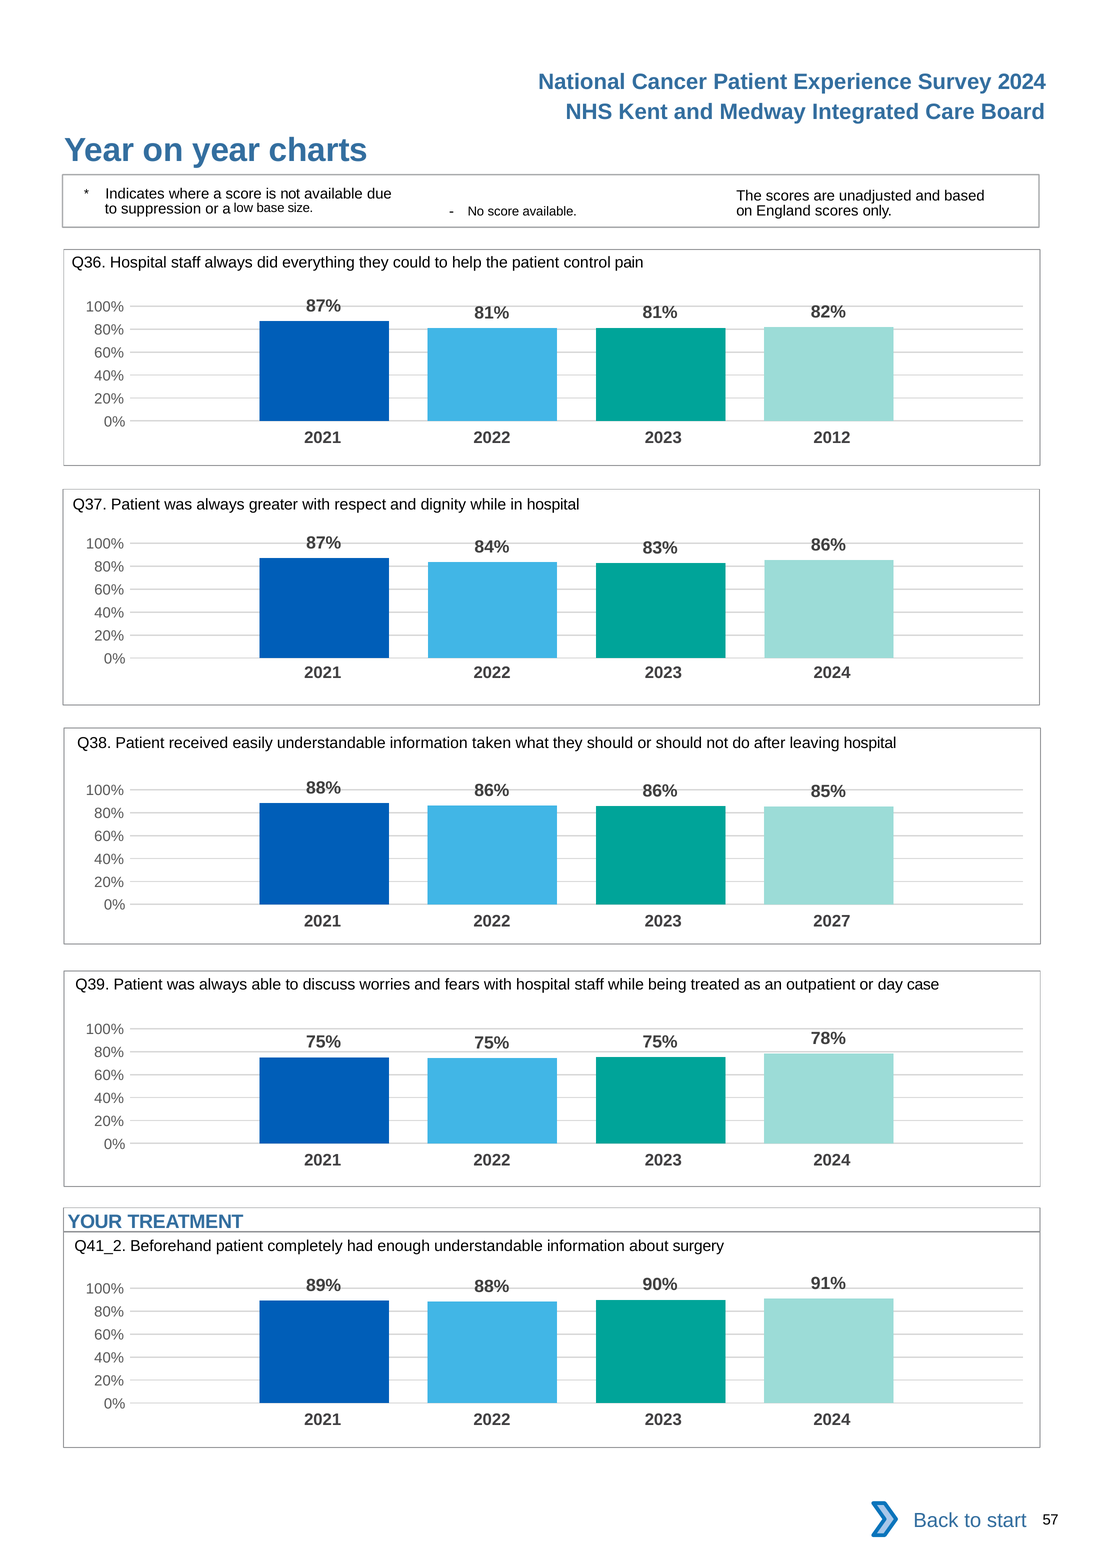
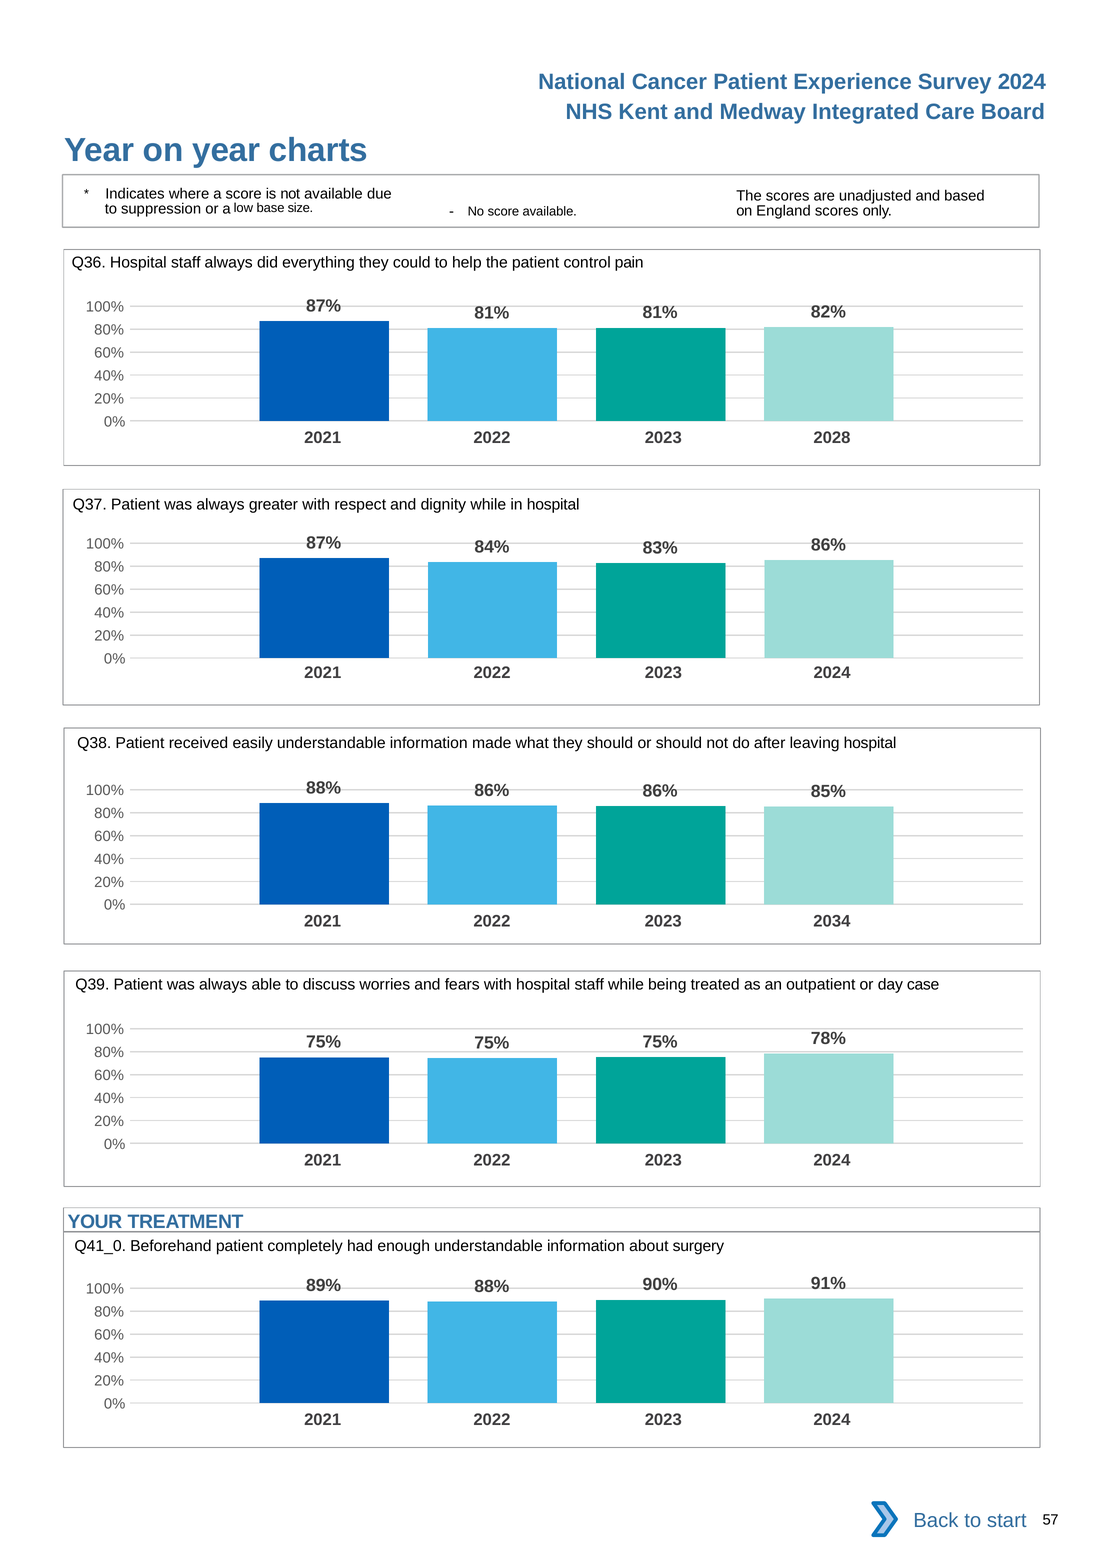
2012: 2012 -> 2028
taken: taken -> made
2027: 2027 -> 2034
Q41_2: Q41_2 -> Q41_0
